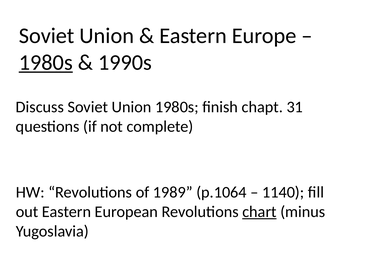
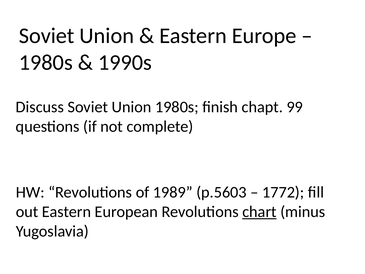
1980s at (46, 63) underline: present -> none
31: 31 -> 99
p.1064: p.1064 -> p.5603
1140: 1140 -> 1772
